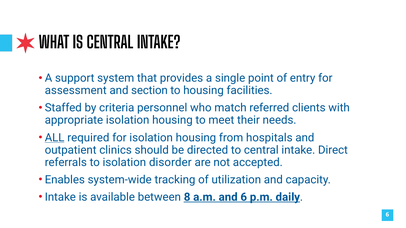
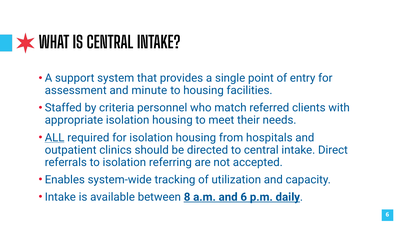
section: section -> minute
disorder: disorder -> referring
